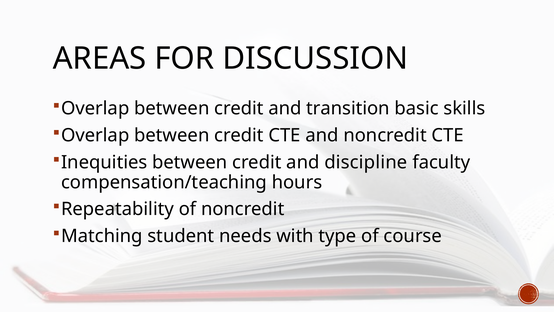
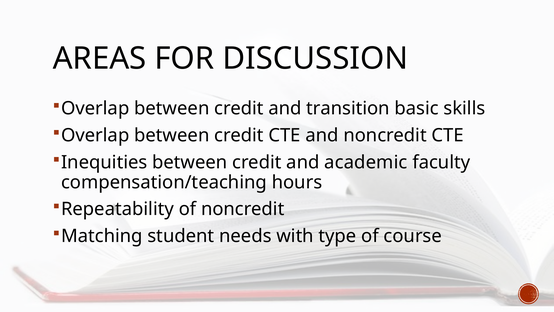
discipline: discipline -> academic
